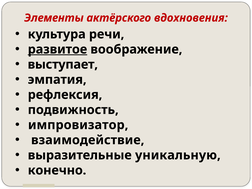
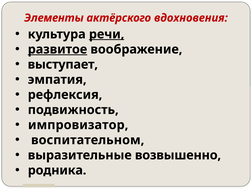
речи underline: none -> present
взаимодействие: взаимодействие -> воспитательном
уникальную: уникальную -> возвышенно
конечно: конечно -> родника
